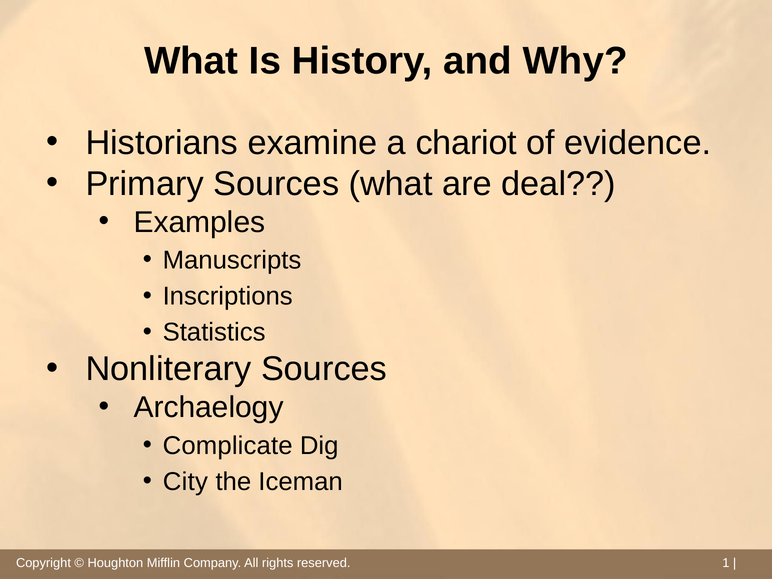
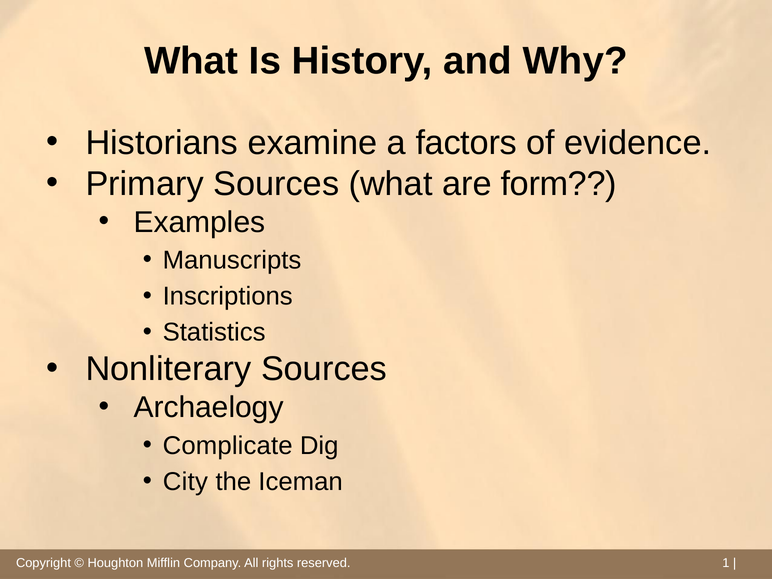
chariot: chariot -> factors
deal: deal -> form
